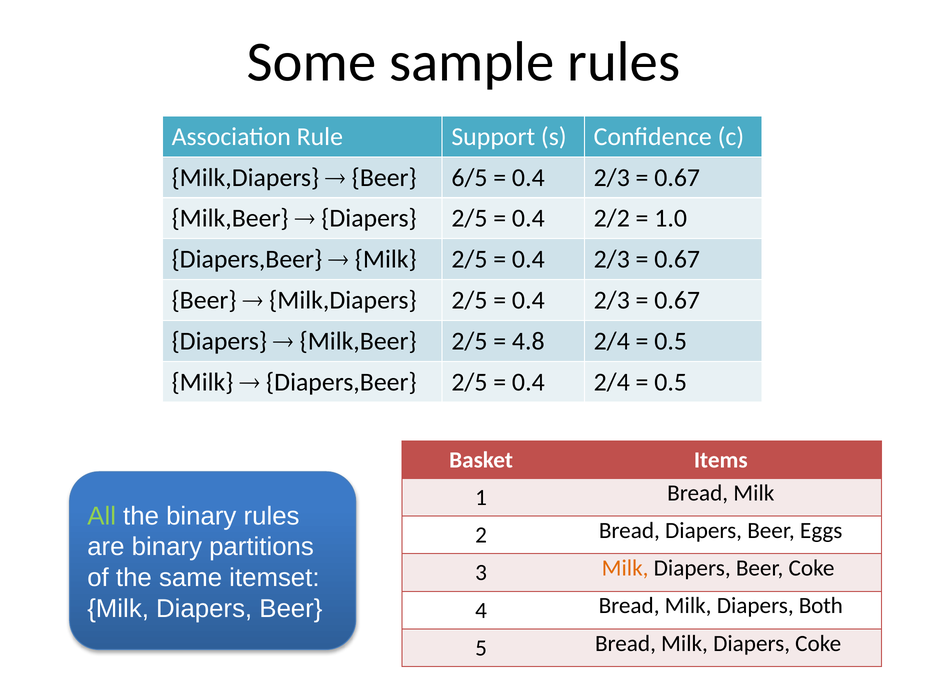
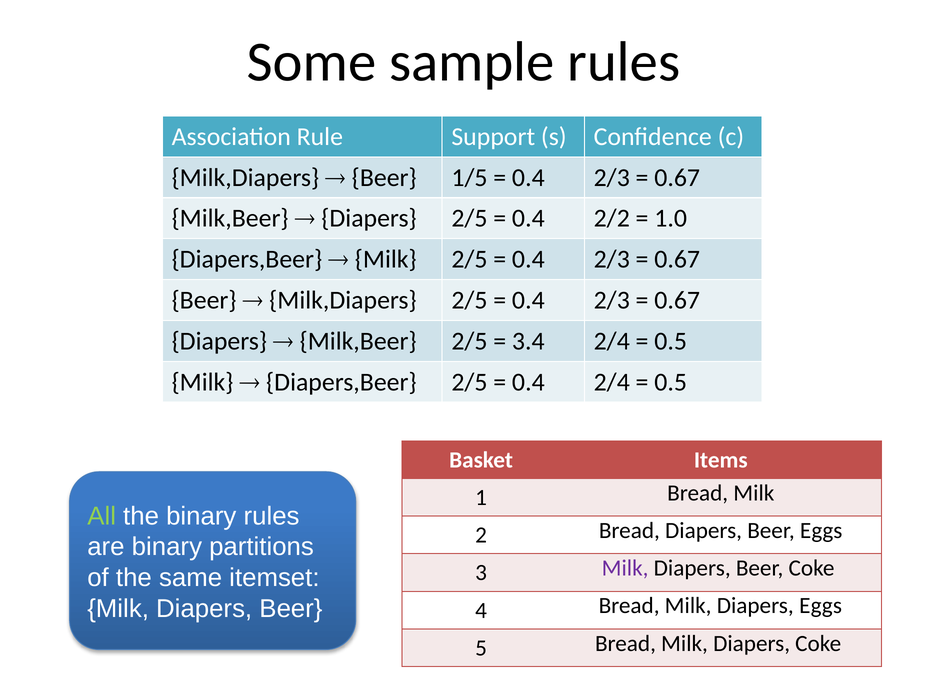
6/5: 6/5 -> 1/5
4.8: 4.8 -> 3.4
Milk at (625, 568) colour: orange -> purple
Diapers Both: Both -> Eggs
